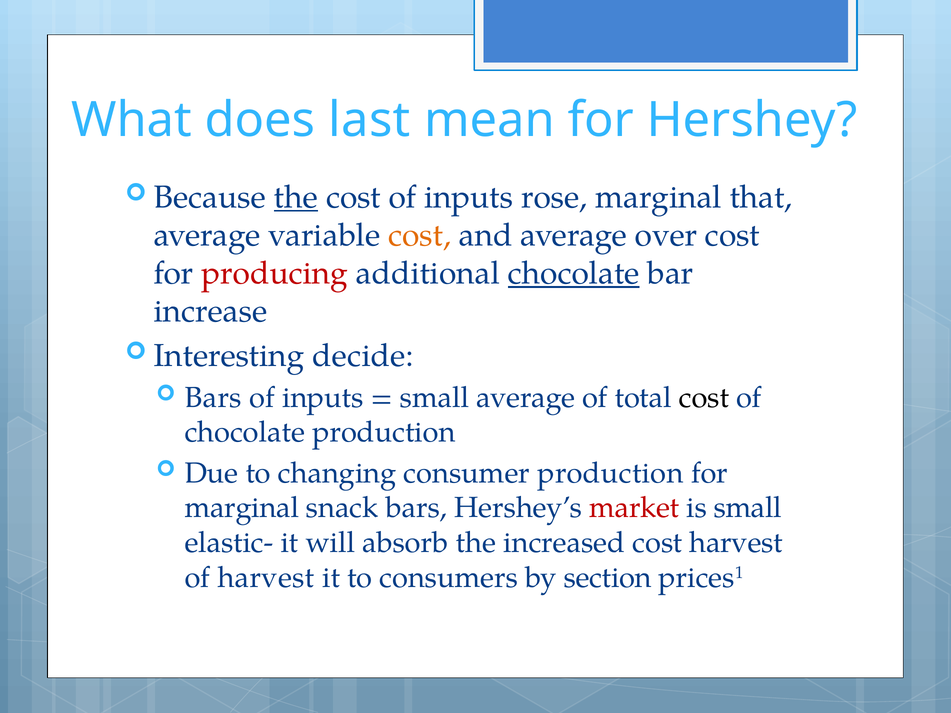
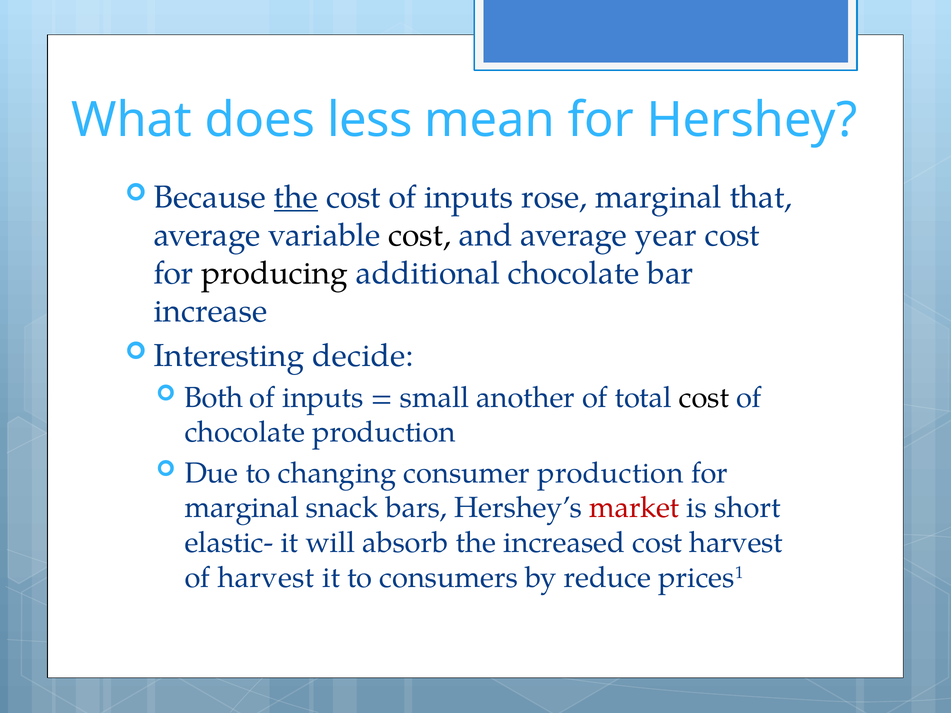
last: last -> less
cost at (420, 235) colour: orange -> black
over: over -> year
producing colour: red -> black
chocolate at (574, 273) underline: present -> none
Bars at (213, 398): Bars -> Both
small average: average -> another
is small: small -> short
section: section -> reduce
